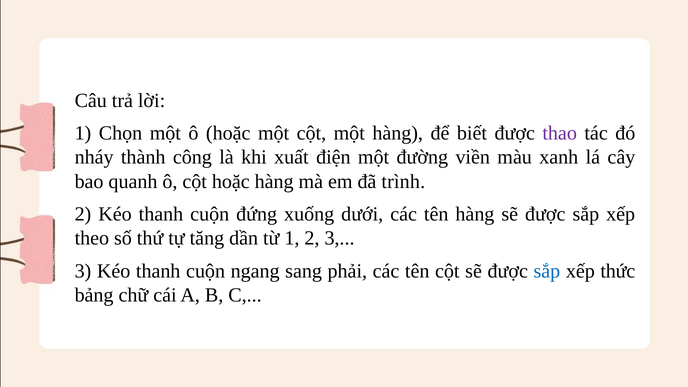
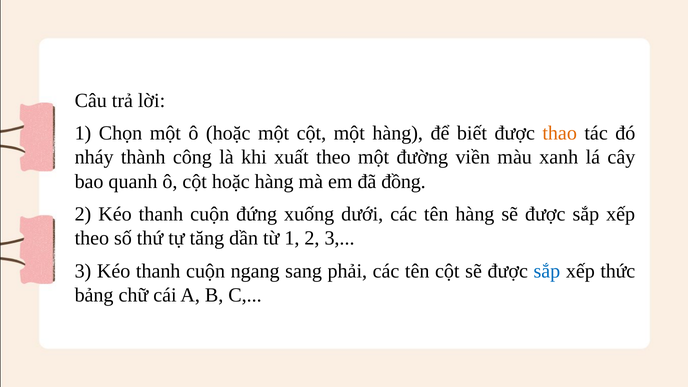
thao colour: purple -> orange
xuất điện: điện -> theo
trình: trình -> đồng
